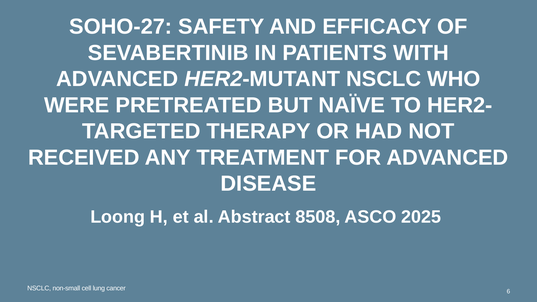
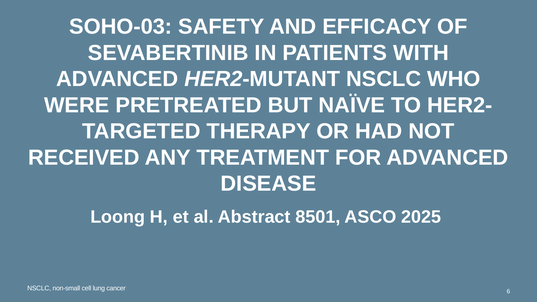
SOHO-27: SOHO-27 -> SOHO-03
8508: 8508 -> 8501
